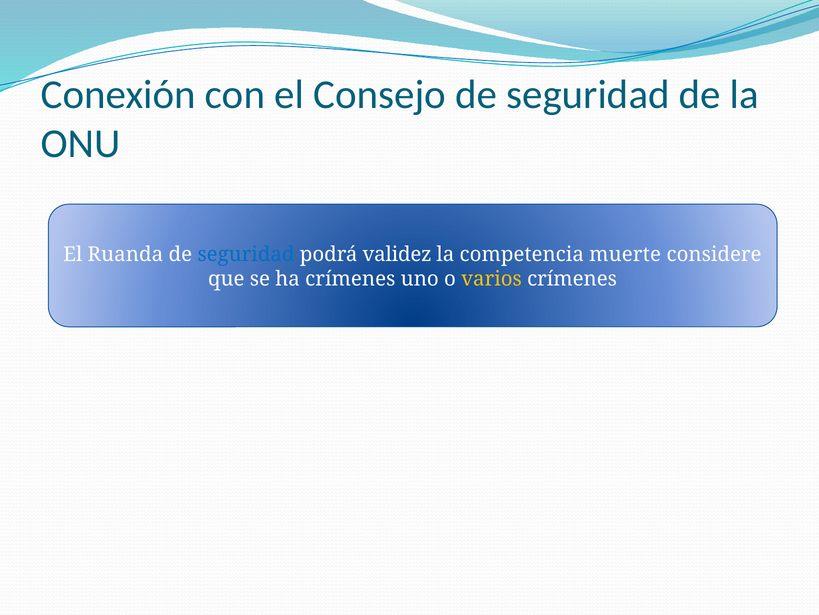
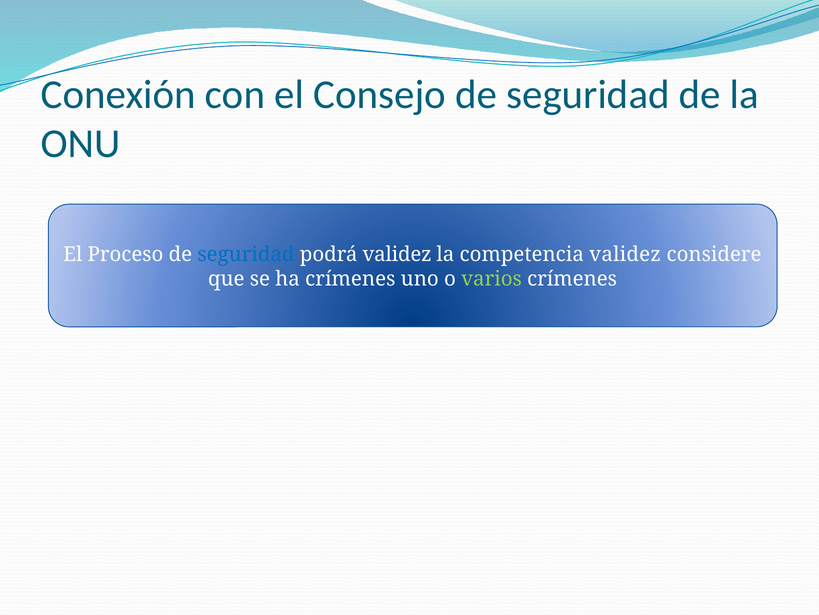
Ruanda: Ruanda -> Proceso
competencia muerte: muerte -> validez
varios colour: yellow -> light green
